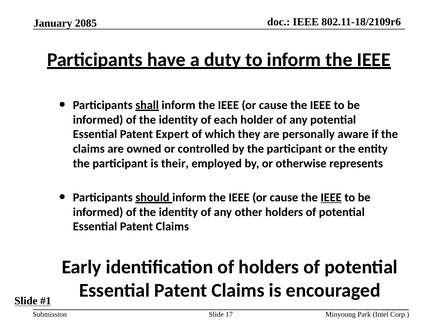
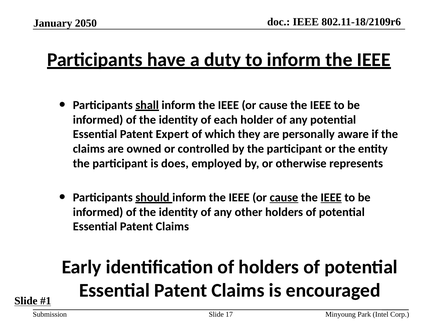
2085: 2085 -> 2050
their: their -> does
cause at (284, 198) underline: none -> present
